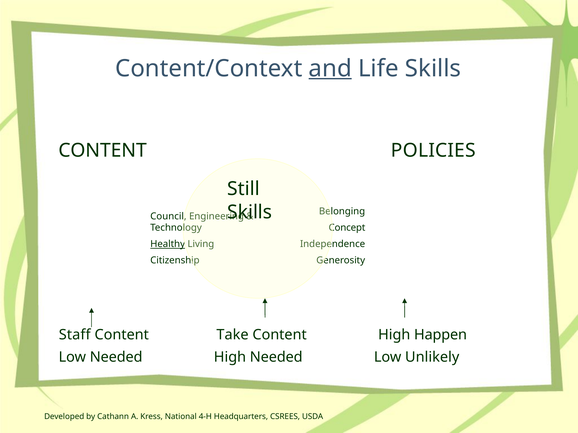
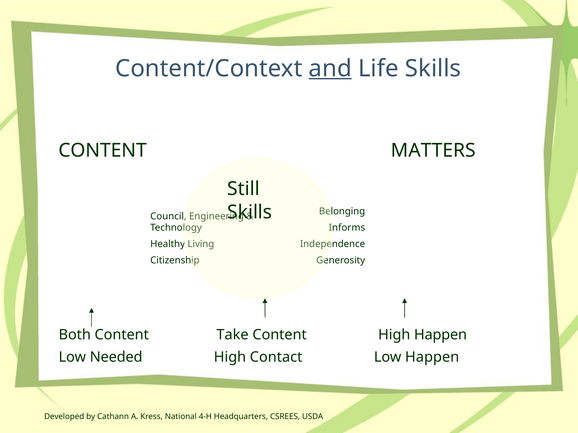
POLICIES: POLICIES -> MATTERS
Concept: Concept -> Informs
Healthy underline: present -> none
Staff: Staff -> Both
High Needed: Needed -> Contact
Low Unlikely: Unlikely -> Happen
